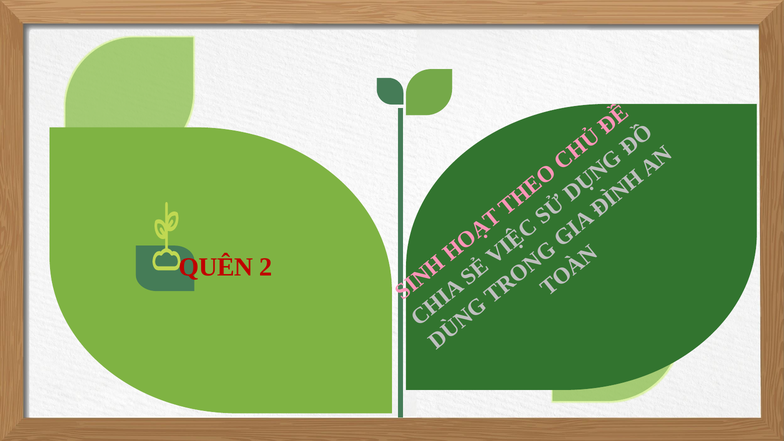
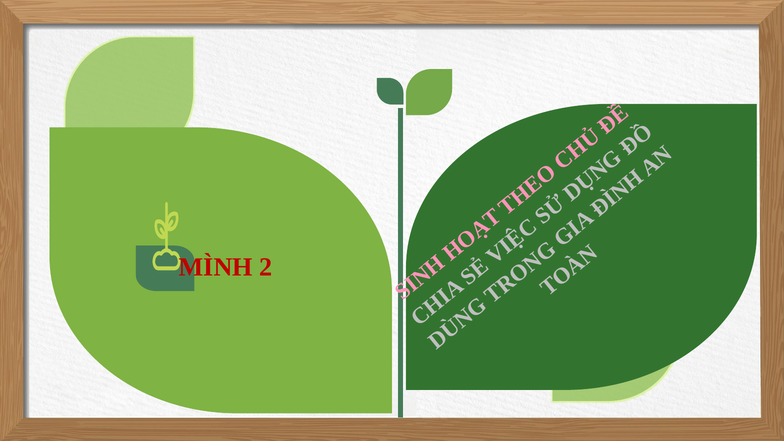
QUÊN: QUÊN -> MÌNH
